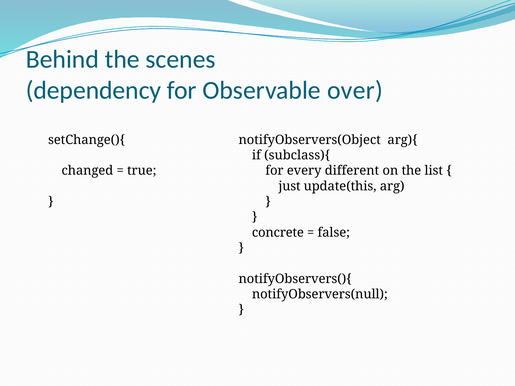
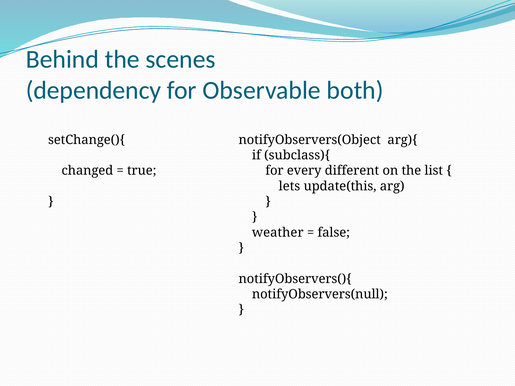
over: over -> both
just: just -> lets
concrete: concrete -> weather
